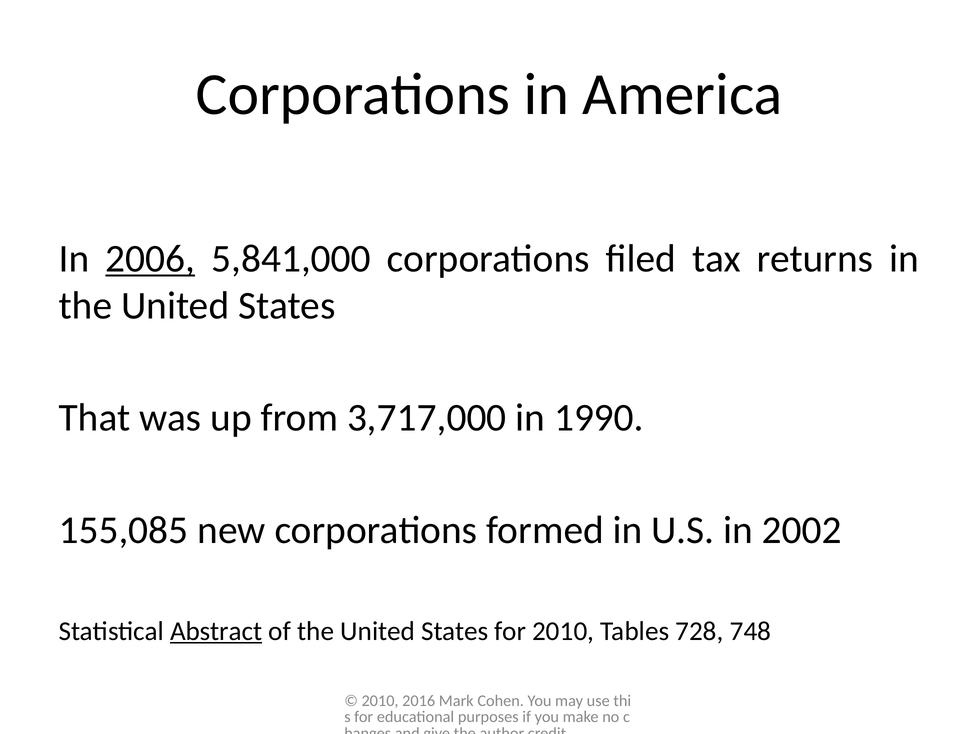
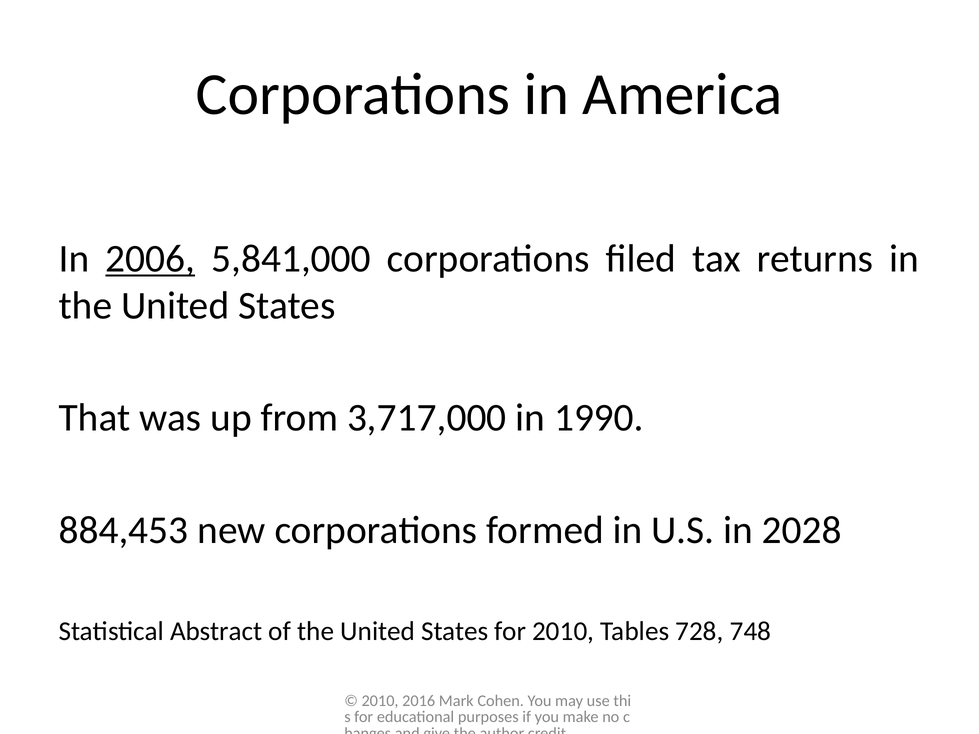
155,085: 155,085 -> 884,453
2002: 2002 -> 2028
Abstract underline: present -> none
